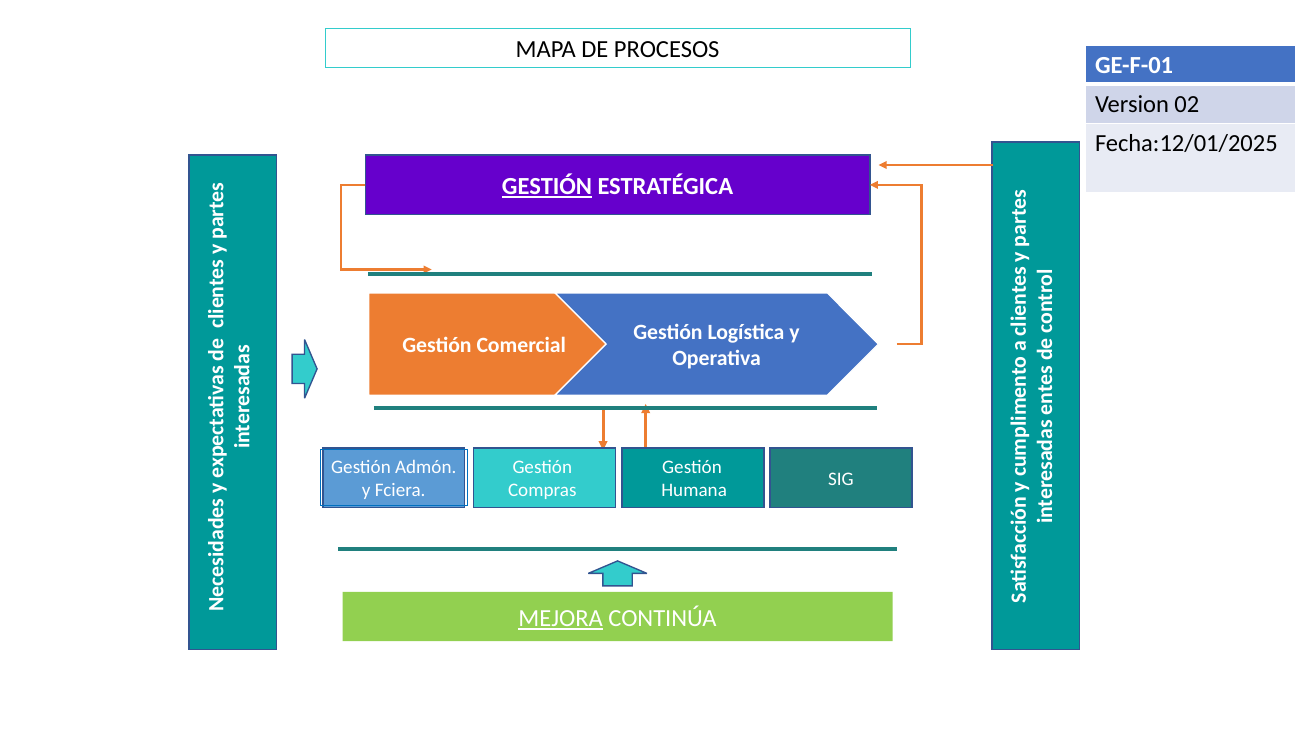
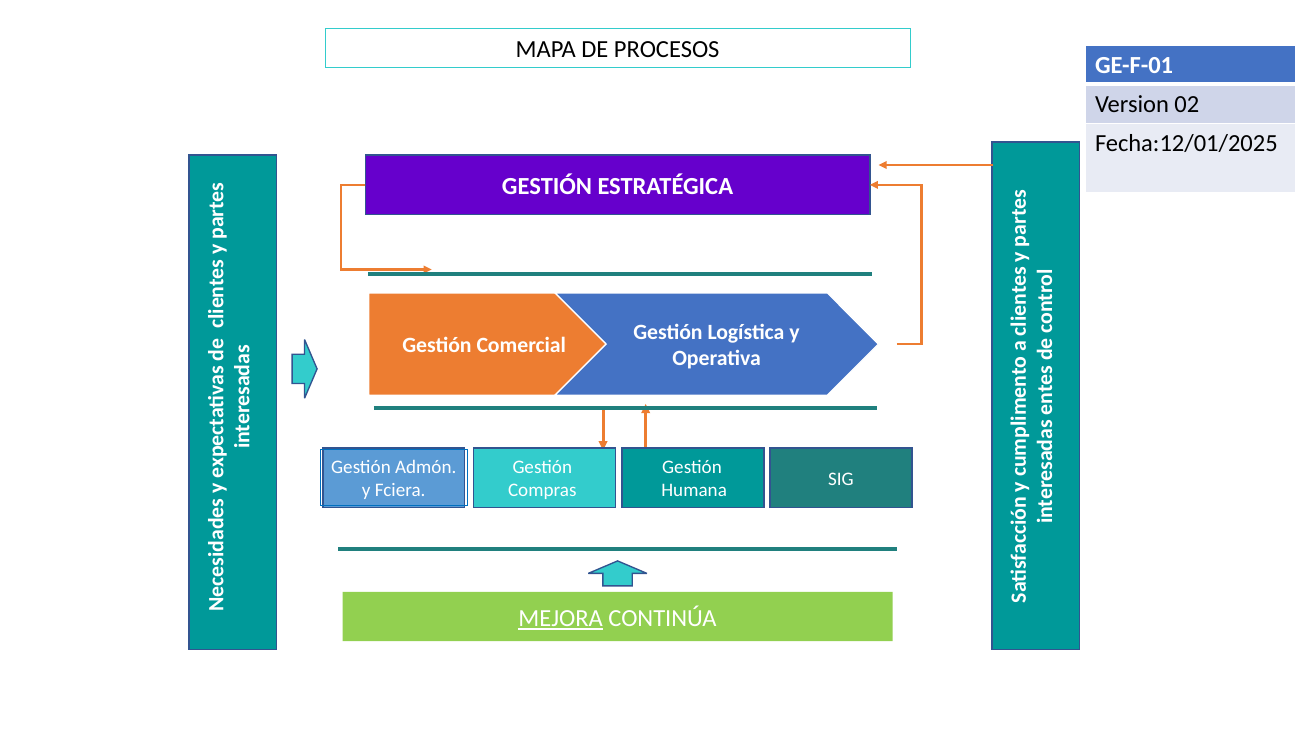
GESTIÓN at (547, 186) underline: present -> none
